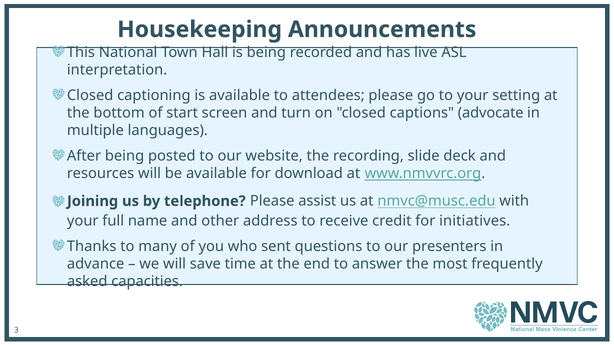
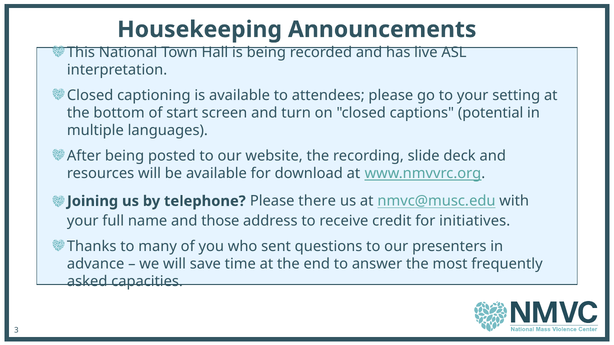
advocate: advocate -> potential
assist: assist -> there
other: other -> those
